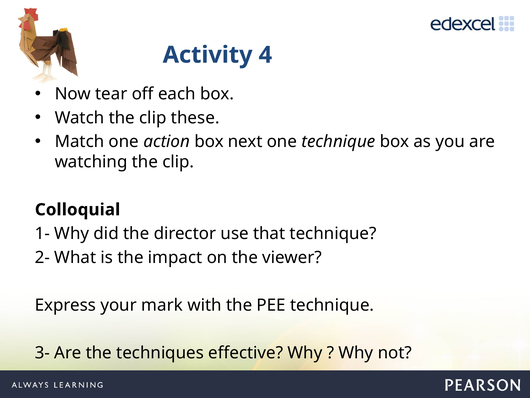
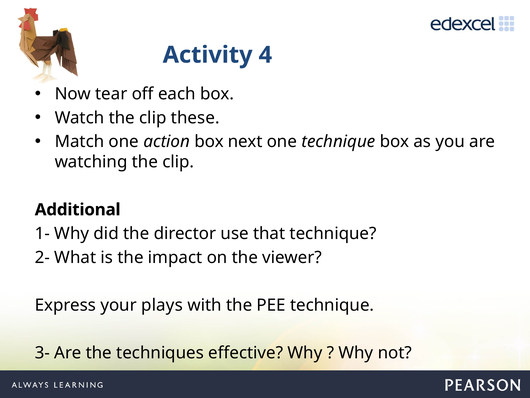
Colloquial: Colloquial -> Additional
mark: mark -> plays
